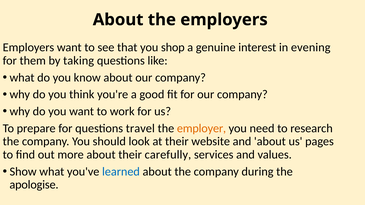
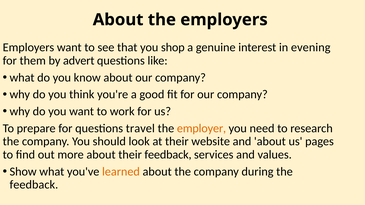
taking: taking -> advert
their carefully: carefully -> feedback
learned colour: blue -> orange
apologise at (34, 185): apologise -> feedback
